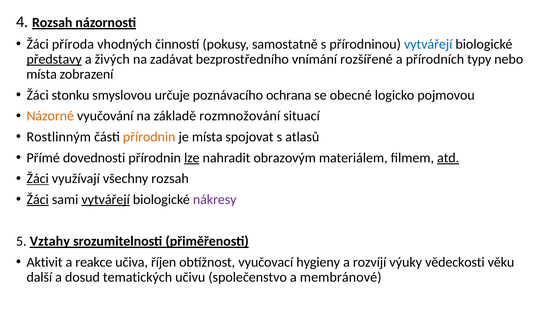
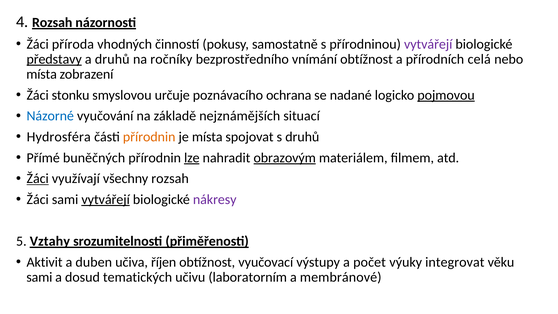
vytvářejí at (428, 44) colour: blue -> purple
a živých: živých -> druhů
zadávat: zadávat -> ročníky
vnímání rozšířené: rozšířené -> obtížnost
typy: typy -> celá
obecné: obecné -> nadané
pojmovou underline: none -> present
Názorné colour: orange -> blue
rozmnožování: rozmnožování -> nejznámějších
Rostlinným: Rostlinným -> Hydrosféra
s atlasů: atlasů -> druhů
dovednosti: dovednosti -> buněčných
obrazovým underline: none -> present
atd underline: present -> none
Žáci at (38, 199) underline: present -> none
reakce: reakce -> duben
hygieny: hygieny -> výstupy
rozvíjí: rozvíjí -> počet
vědeckosti: vědeckosti -> integrovat
další at (39, 277): další -> sami
společenstvo: společenstvo -> laboratorním
